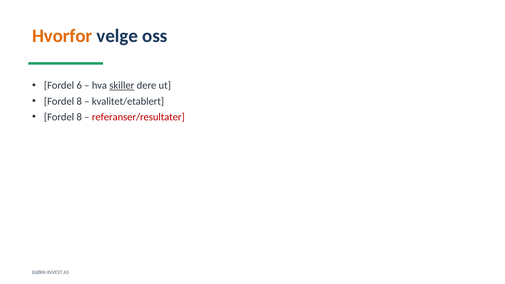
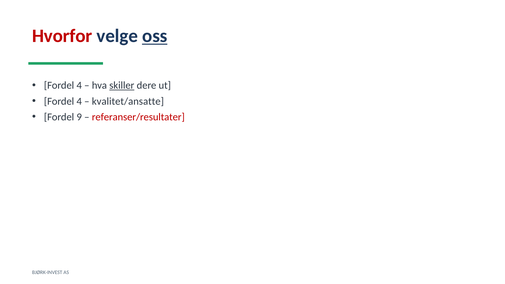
Hvorfor colour: orange -> red
oss underline: none -> present
6 at (79, 86): 6 -> 4
8 at (79, 101): 8 -> 4
kvalitet/etablert: kvalitet/etablert -> kvalitet/ansatte
8 at (79, 117): 8 -> 9
